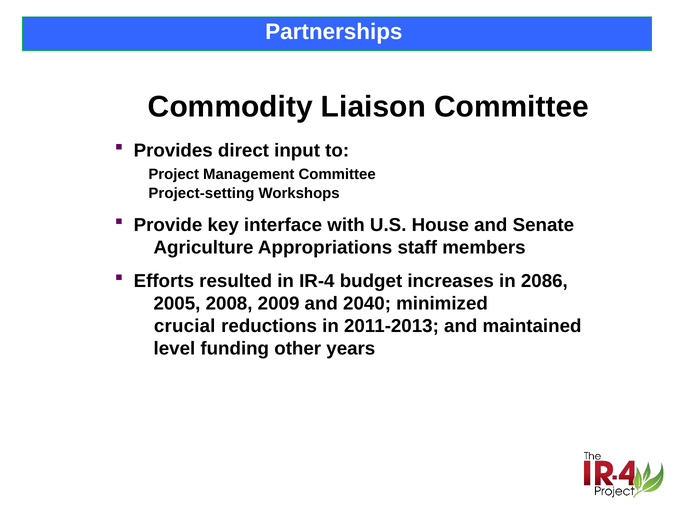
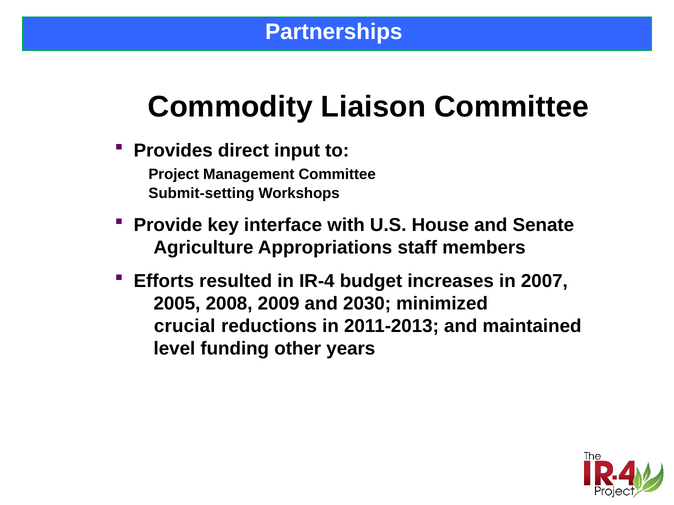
Project-setting: Project-setting -> Submit-setting
2086: 2086 -> 2007
2040: 2040 -> 2030
